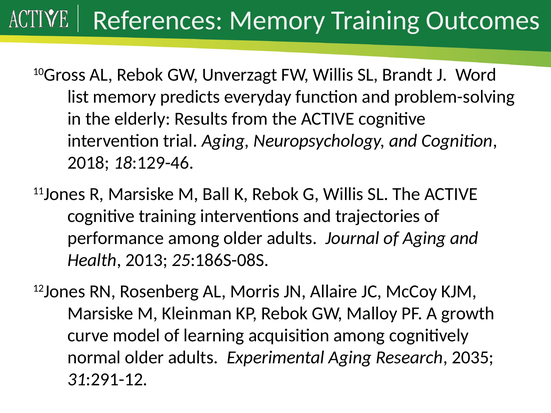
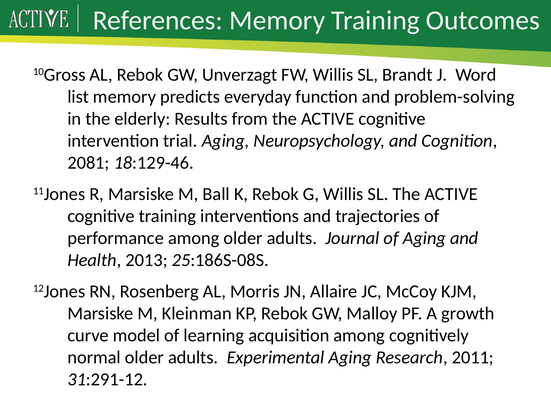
2018: 2018 -> 2081
2035: 2035 -> 2011
